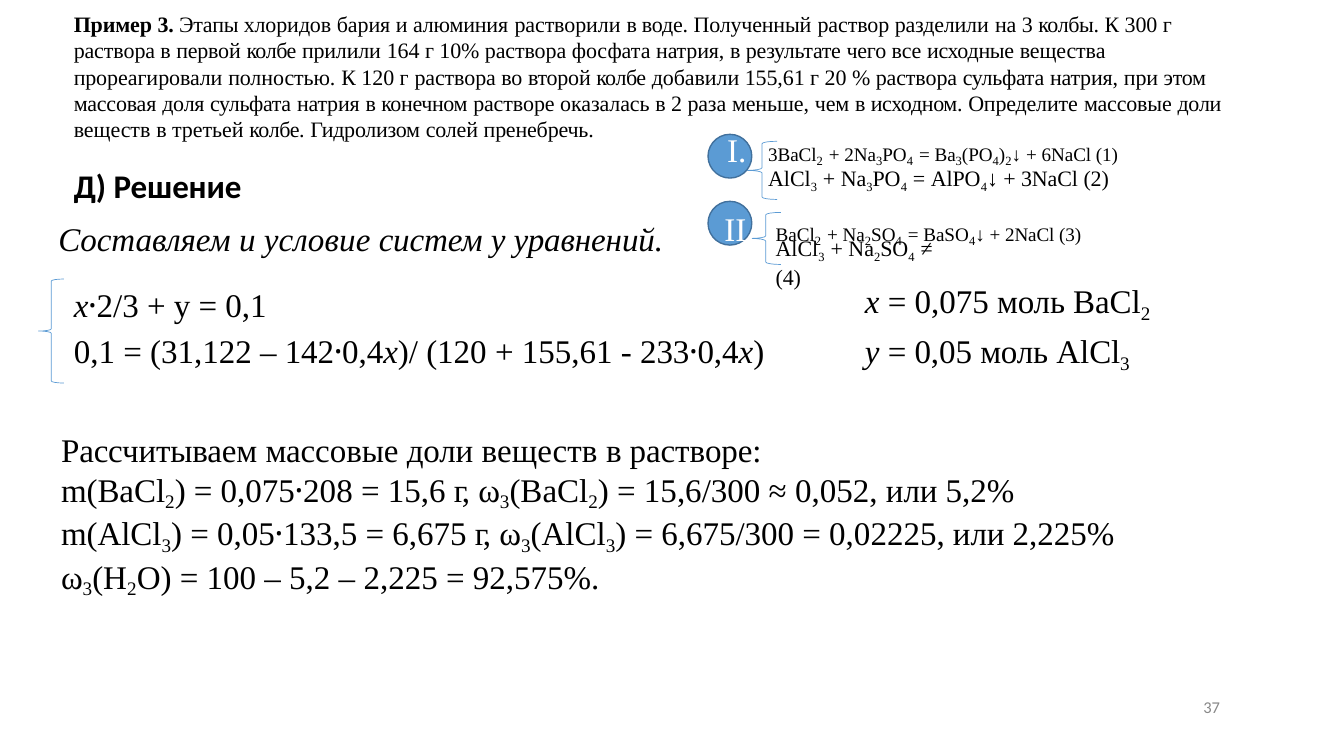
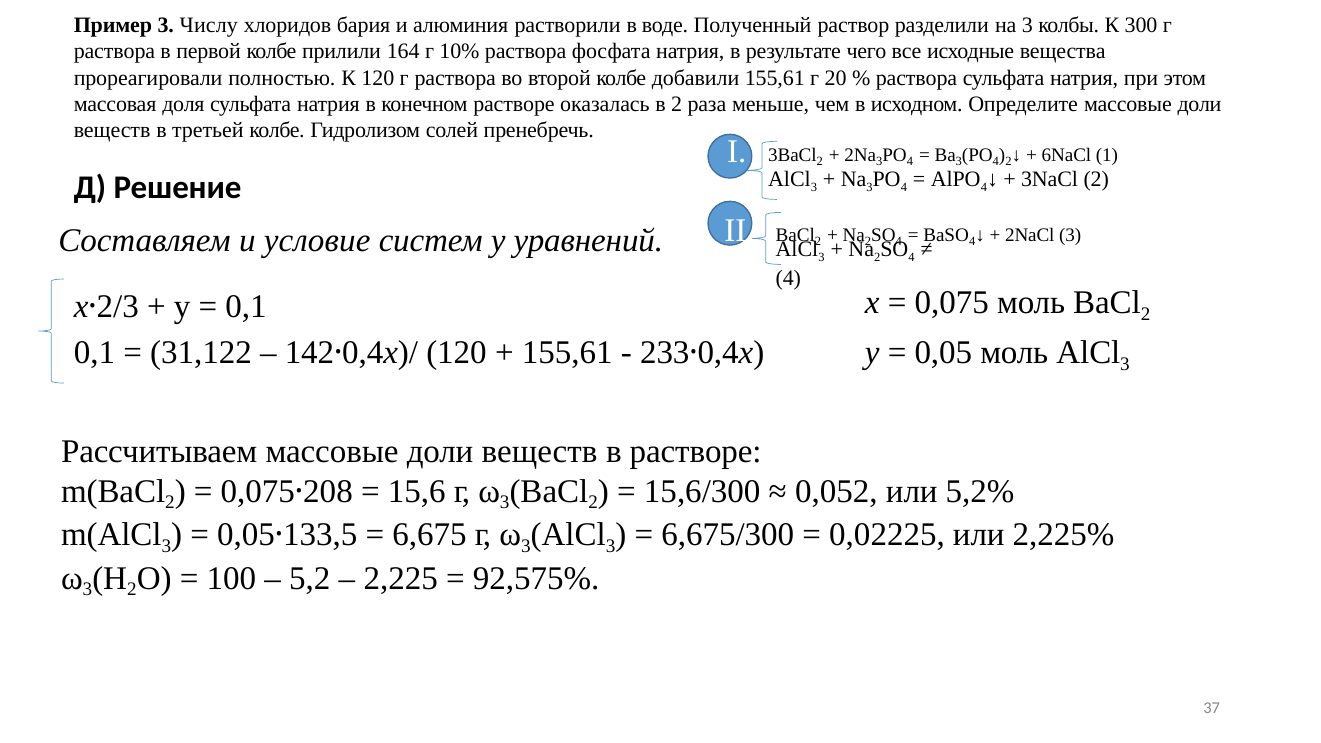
Этапы: Этапы -> Числу
